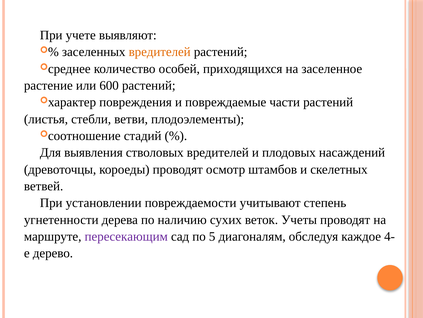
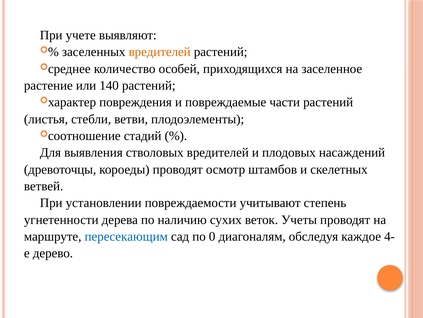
600: 600 -> 140
пересекающим colour: purple -> blue
5: 5 -> 0
